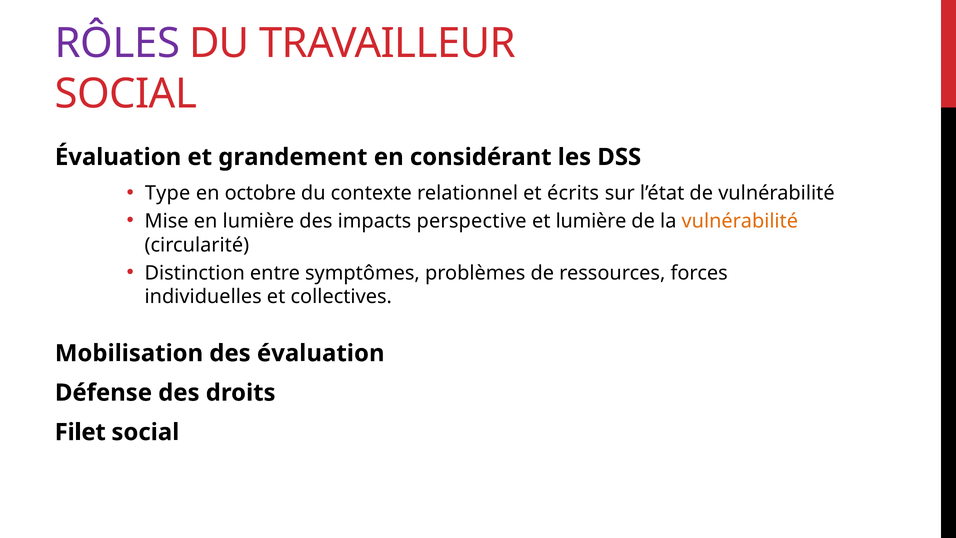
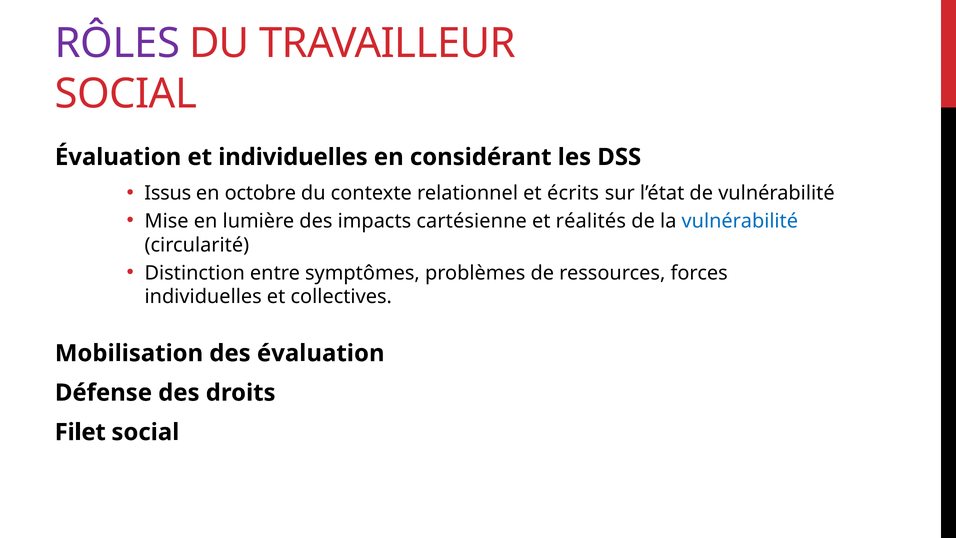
et grandement: grandement -> individuelles
Type: Type -> Issus
perspective: perspective -> cartésienne
et lumière: lumière -> réalités
vulnérabilité at (740, 221) colour: orange -> blue
